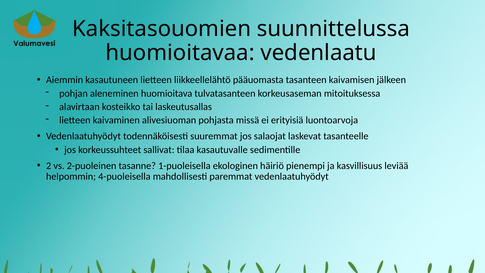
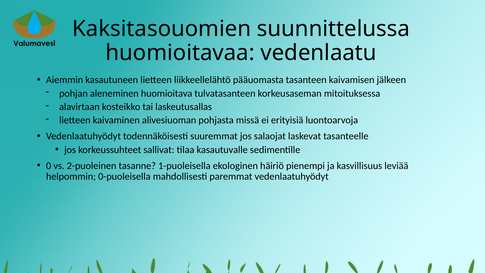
2: 2 -> 0
4-puoleisella: 4-puoleisella -> 0-puoleisella
